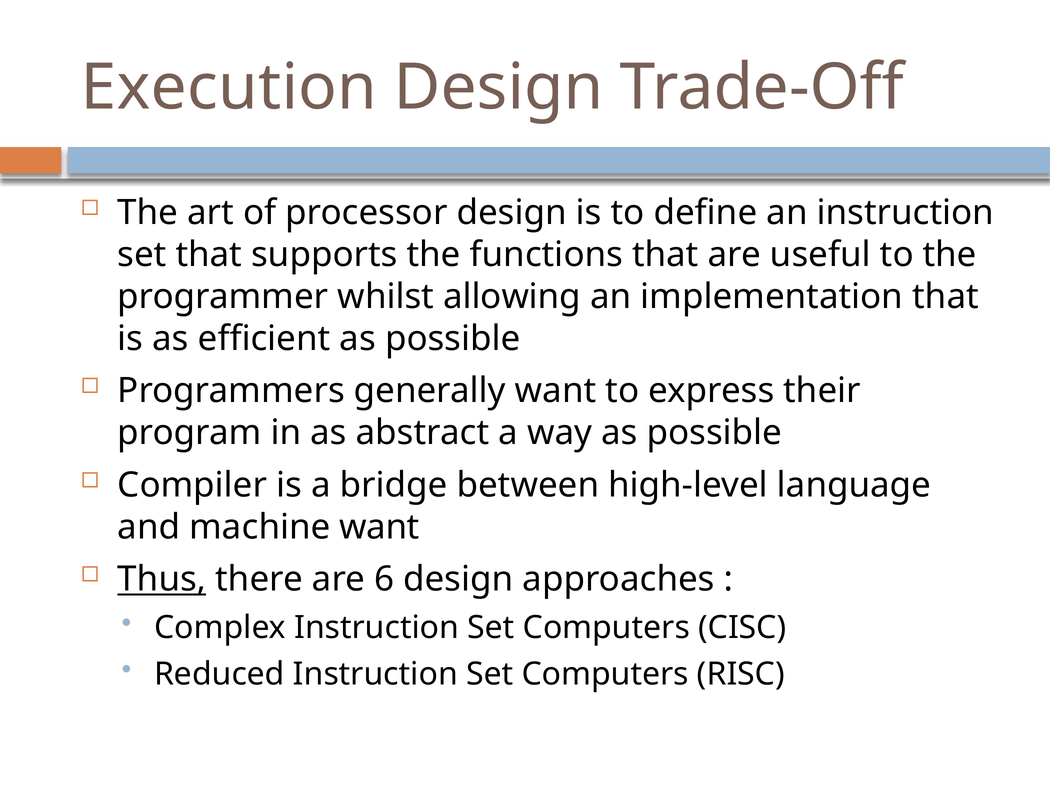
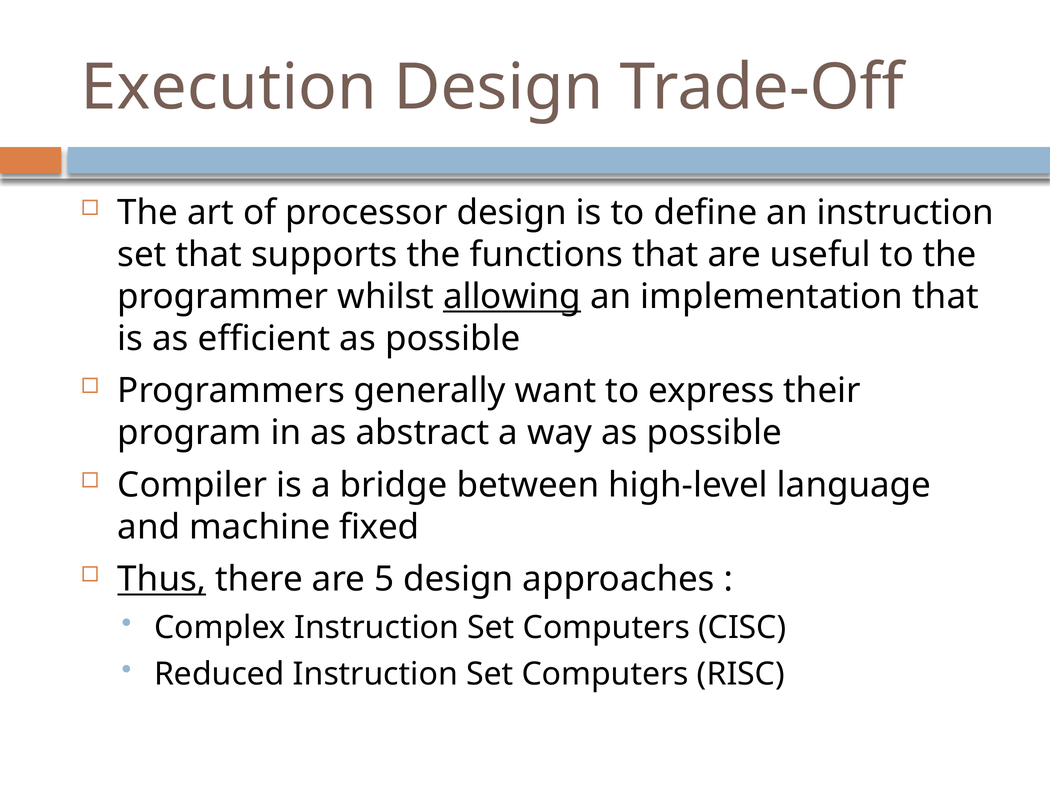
allowing underline: none -> present
machine want: want -> fixed
6: 6 -> 5
